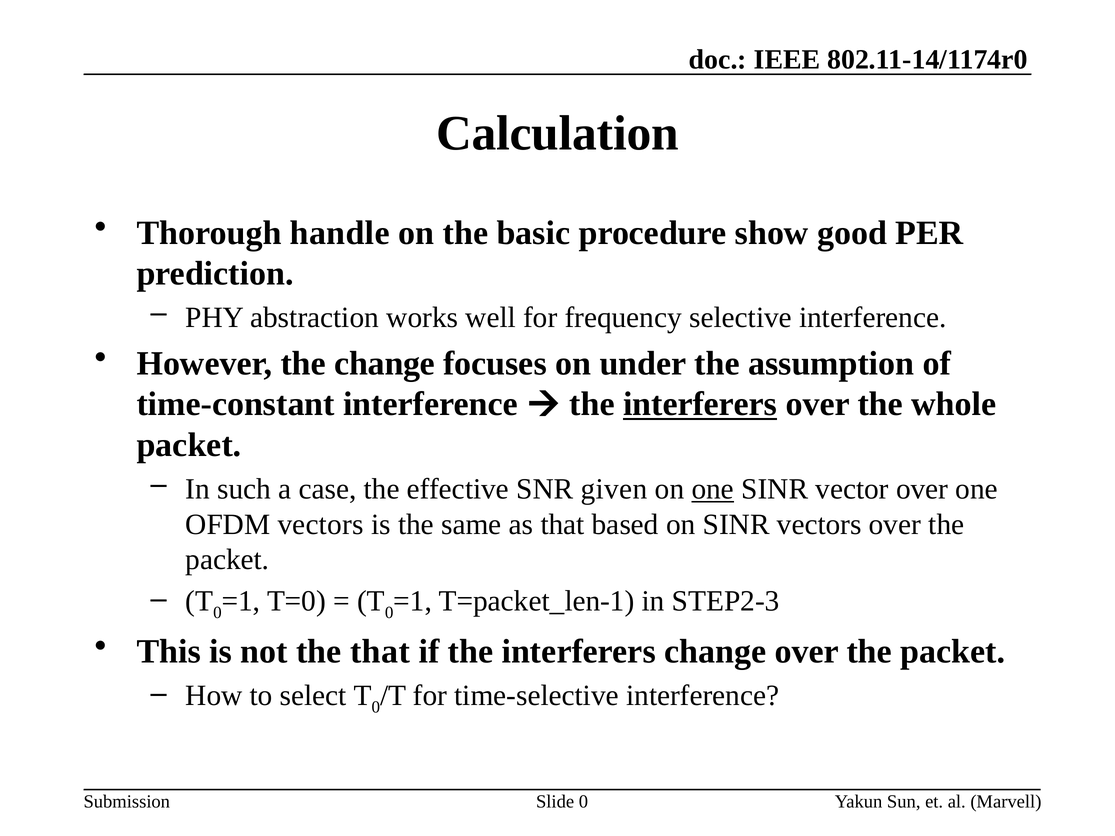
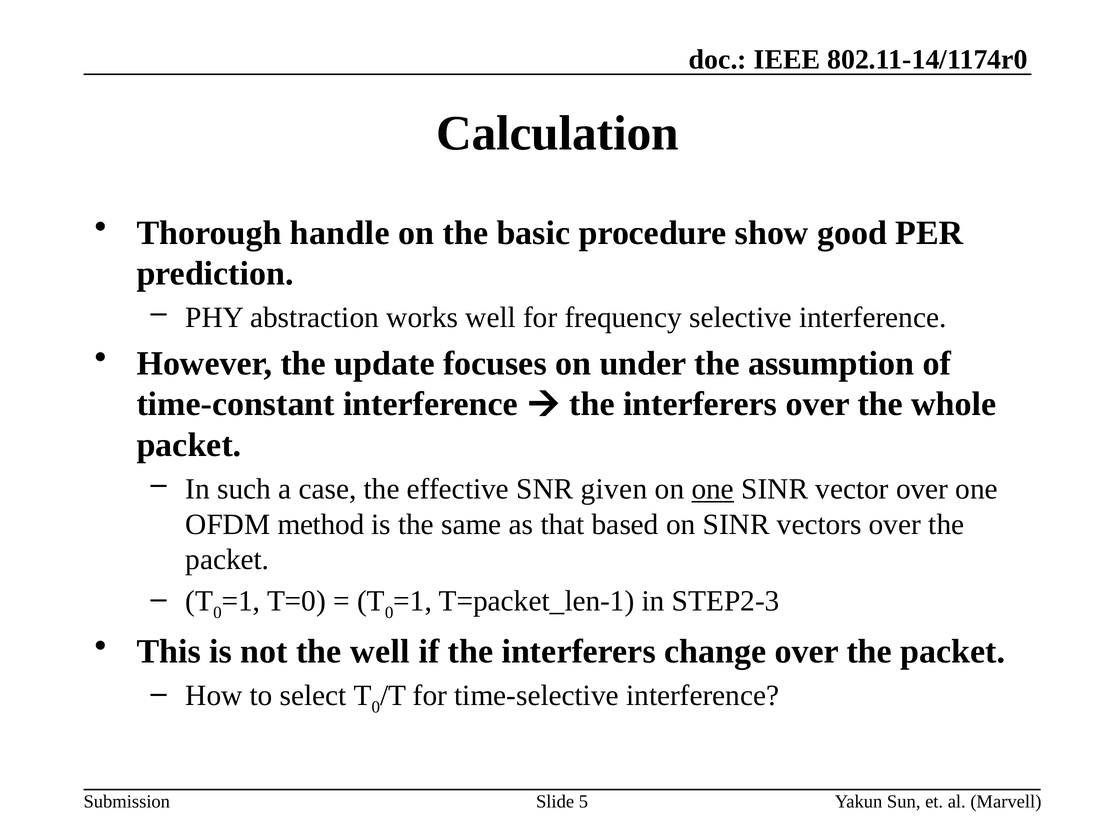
the change: change -> update
interferers at (700, 404) underline: present -> none
OFDM vectors: vectors -> method
the that: that -> well
Slide 0: 0 -> 5
